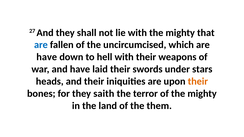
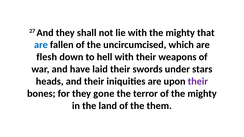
have at (47, 57): have -> flesh
their at (198, 82) colour: orange -> purple
saith: saith -> gone
